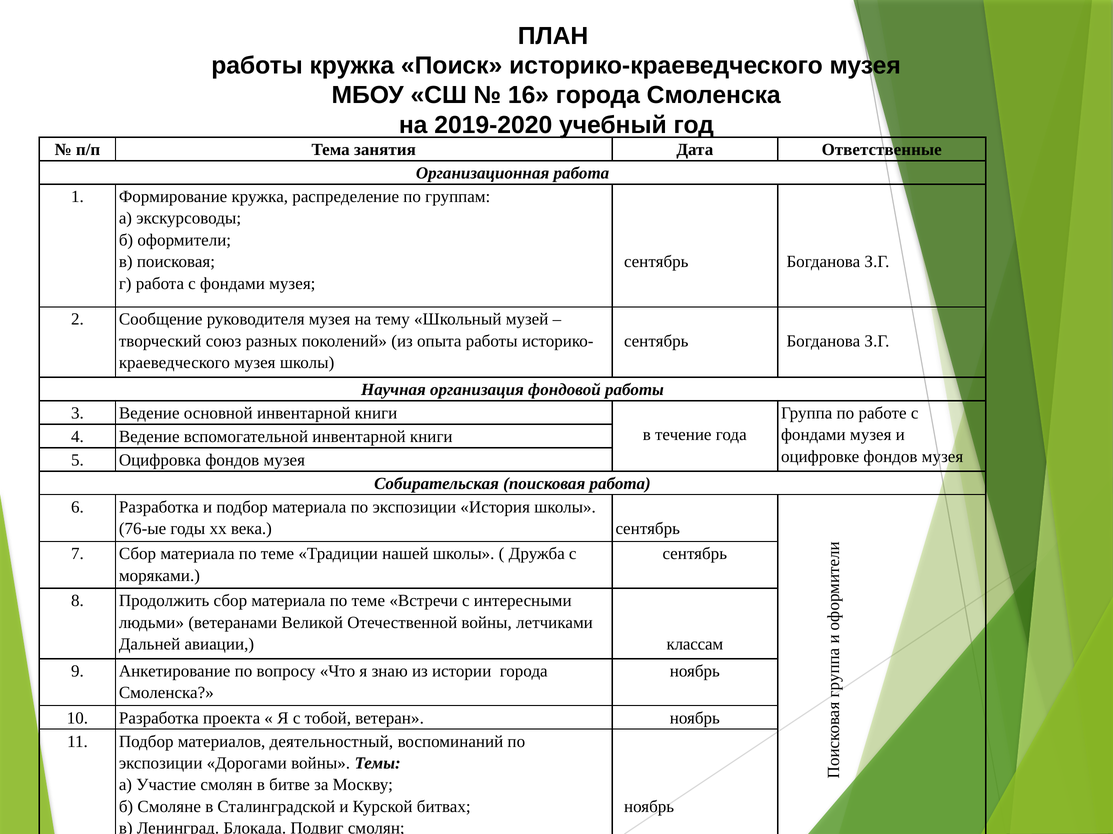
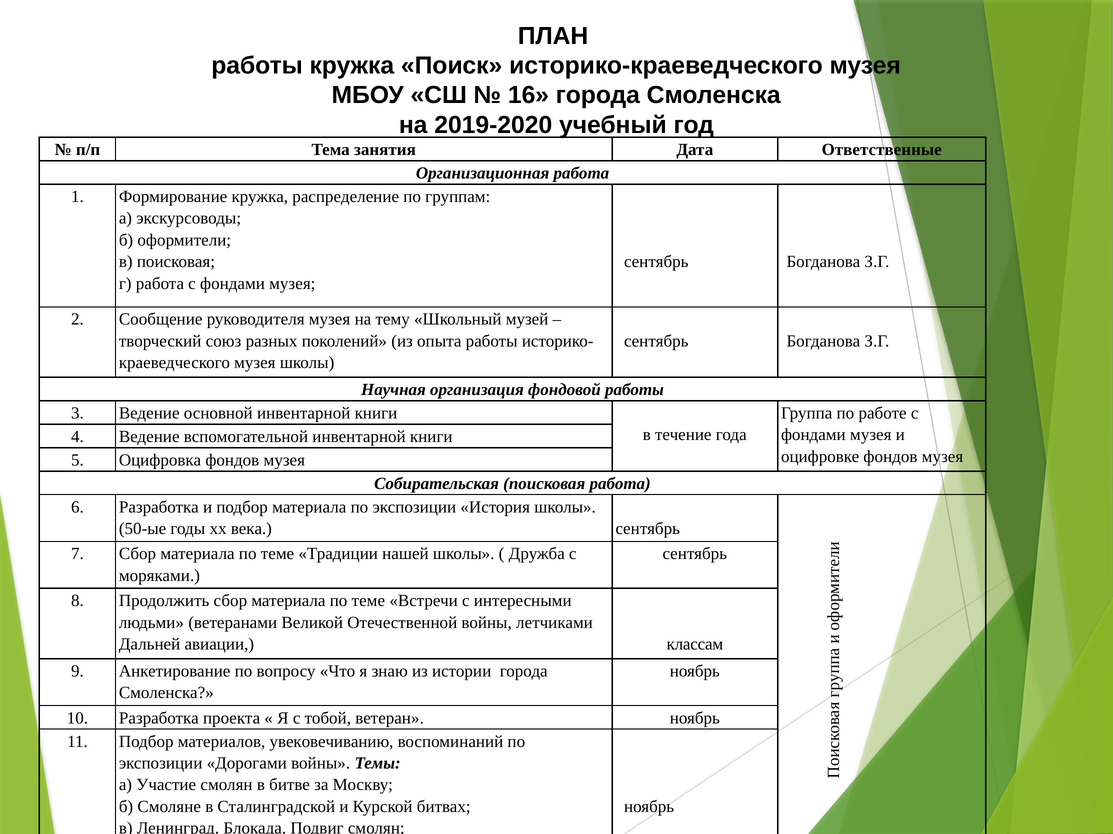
76-ые: 76-ые -> 50-ые
деятельностный: деятельностный -> увековечиванию
